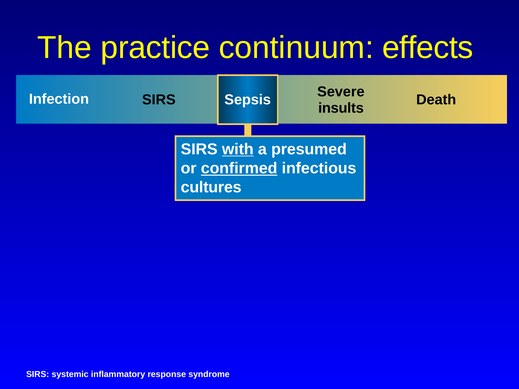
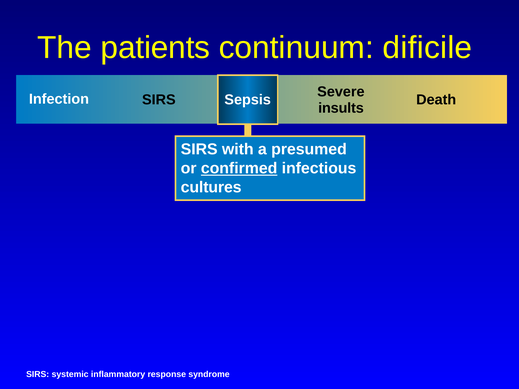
practice: practice -> patients
effects: effects -> dificile
with underline: present -> none
